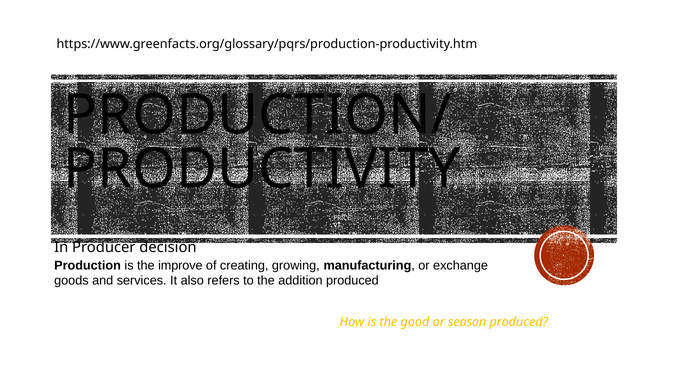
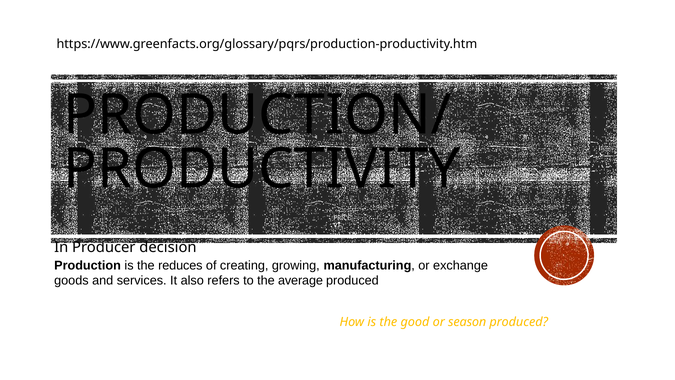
improve: improve -> reduces
addition: addition -> average
